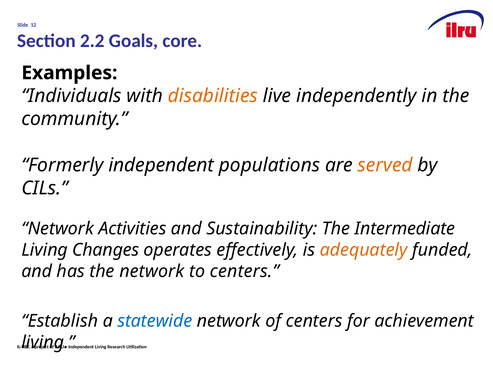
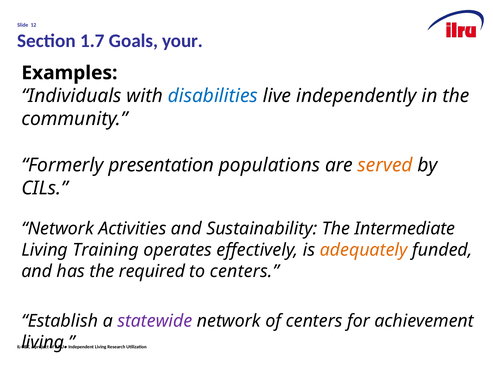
2.2: 2.2 -> 1.7
core: core -> your
disabilities colour: orange -> blue
Formerly independent: independent -> presentation
Changes: Changes -> Training
the network: network -> required
statewide colour: blue -> purple
